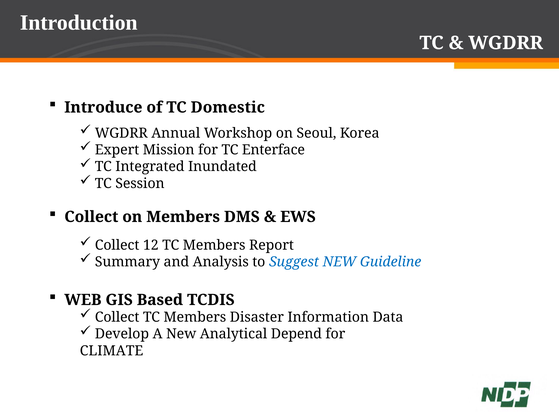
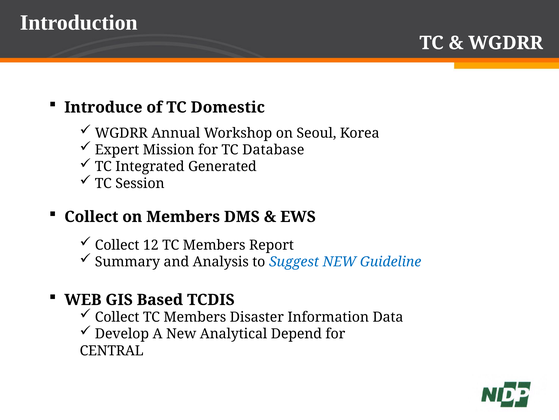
Enterface: Enterface -> Database
Inundated: Inundated -> Generated
CLIMATE: CLIMATE -> CENTRAL
